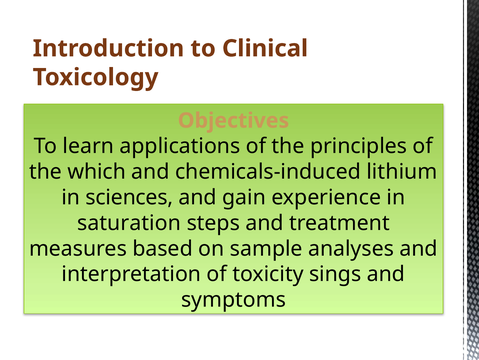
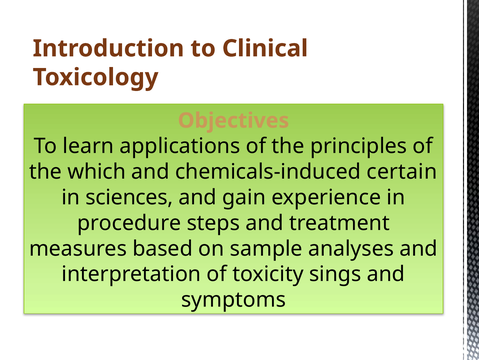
lithium: lithium -> certain
saturation: saturation -> procedure
